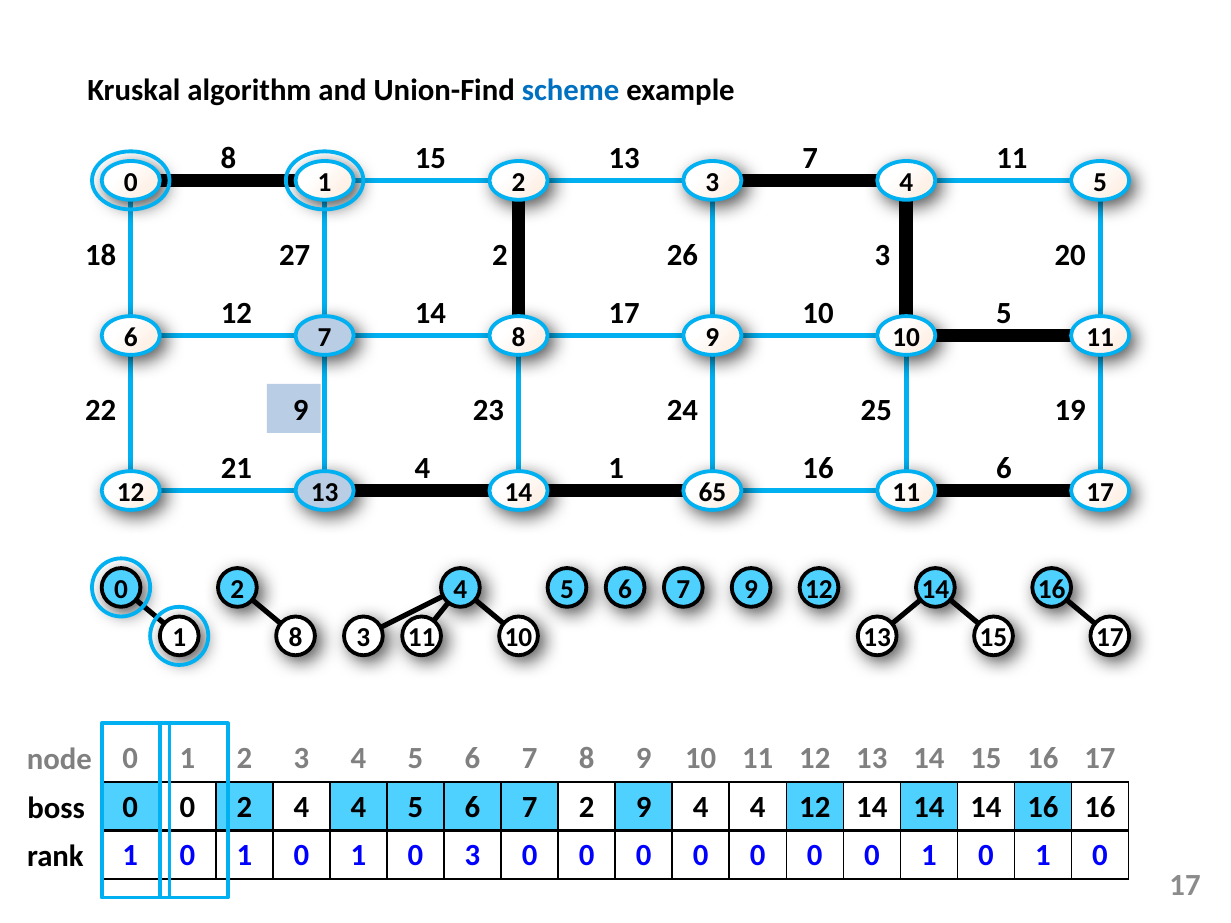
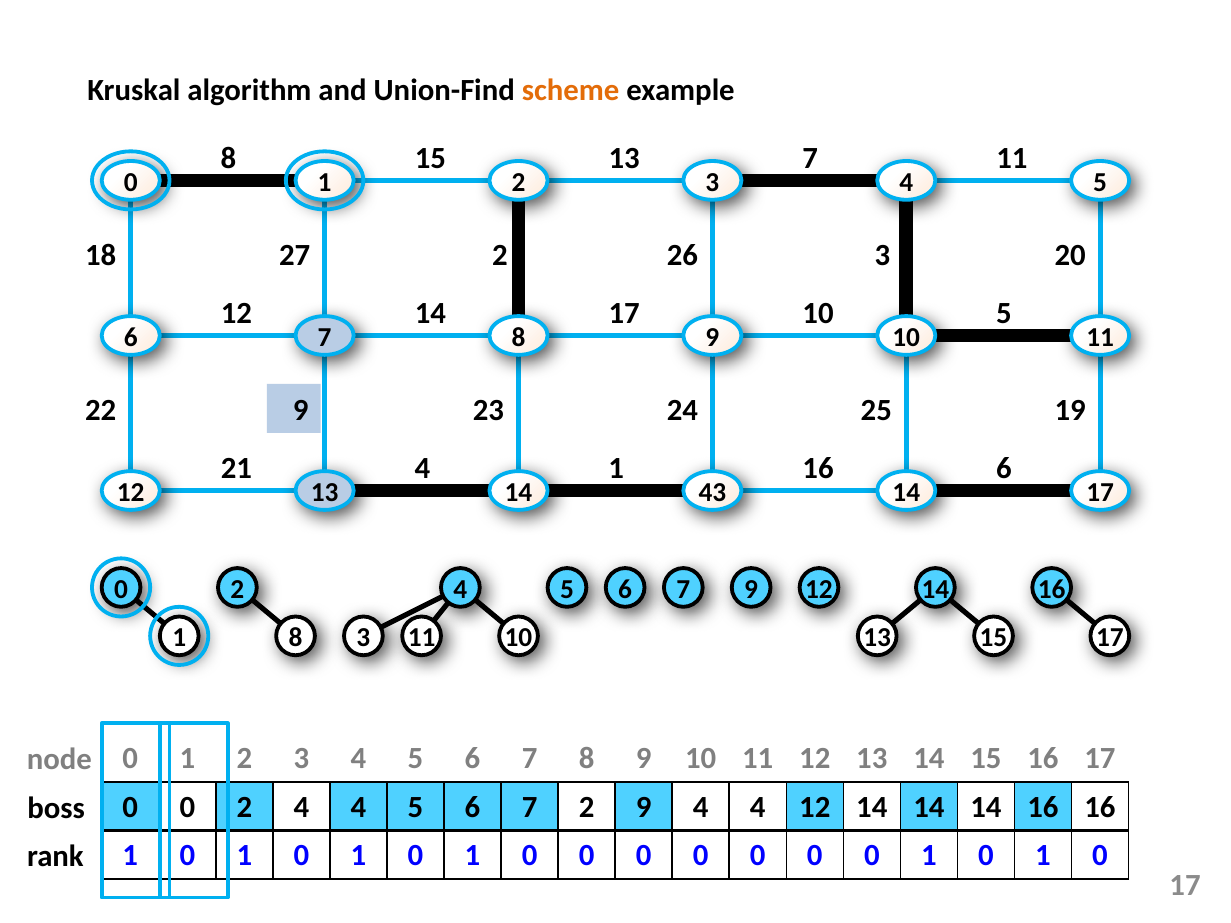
scheme colour: blue -> orange
65: 65 -> 43
11 at (906, 493): 11 -> 14
3 at (473, 855): 3 -> 1
